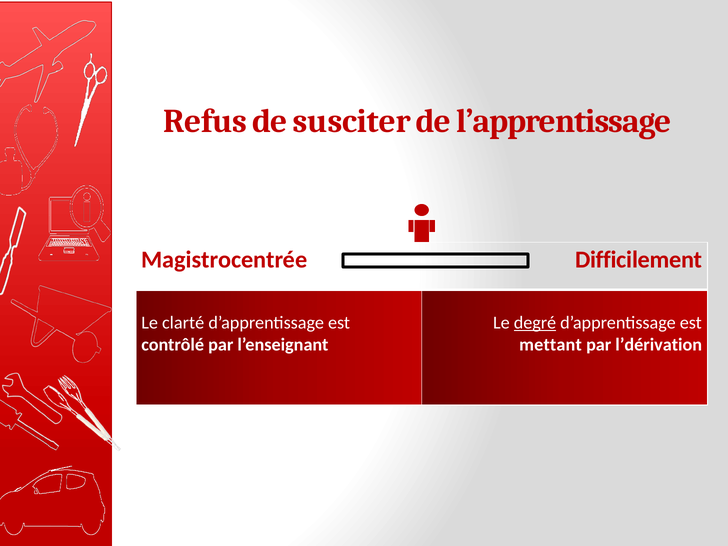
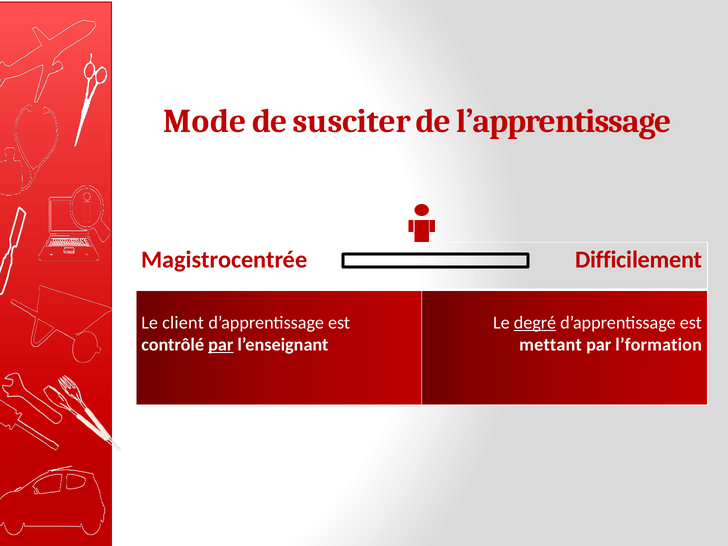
Refus: Refus -> Mode
clarté: clarté -> client
par at (221, 345) underline: none -> present
l’dérivation: l’dérivation -> l’formation
